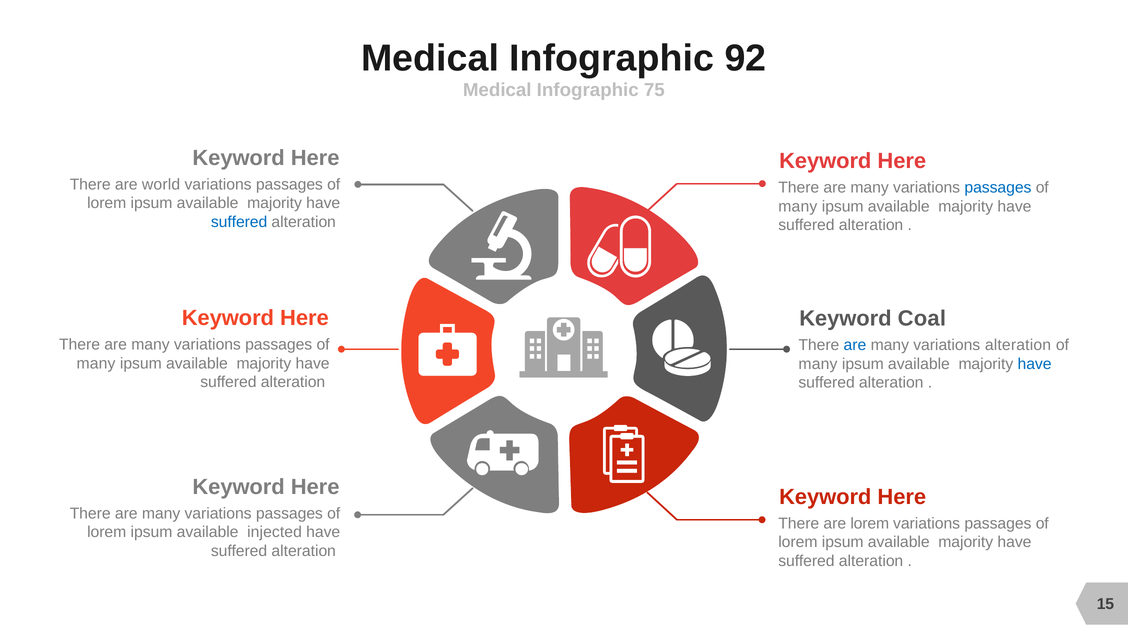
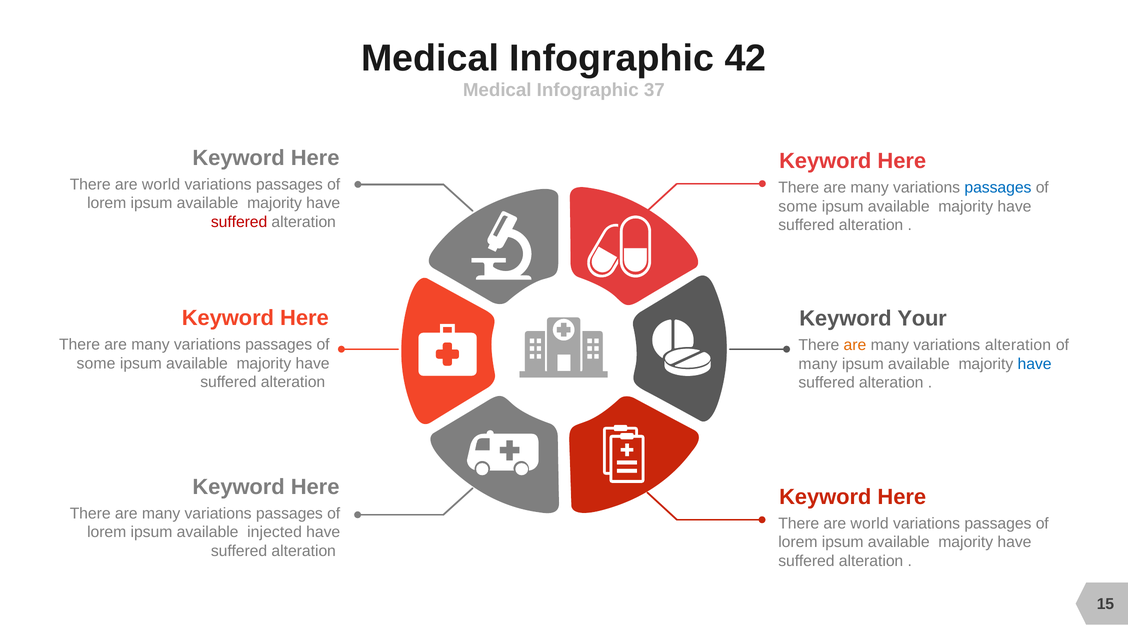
92: 92 -> 42
75: 75 -> 37
many at (798, 207): many -> some
suffered at (239, 222) colour: blue -> red
Coal: Coal -> Your
are at (855, 345) colour: blue -> orange
many at (96, 364): many -> some
lorem at (870, 524): lorem -> world
